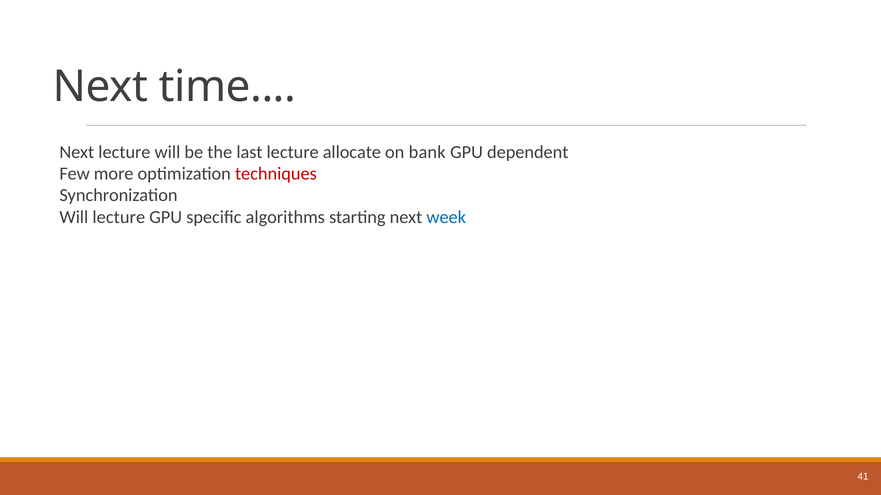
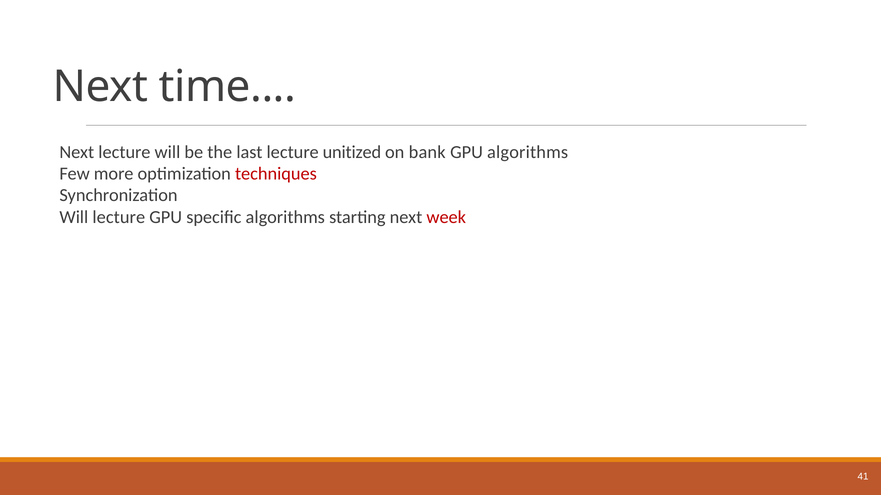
allocate: allocate -> unitized
GPU dependent: dependent -> algorithms
week colour: blue -> red
